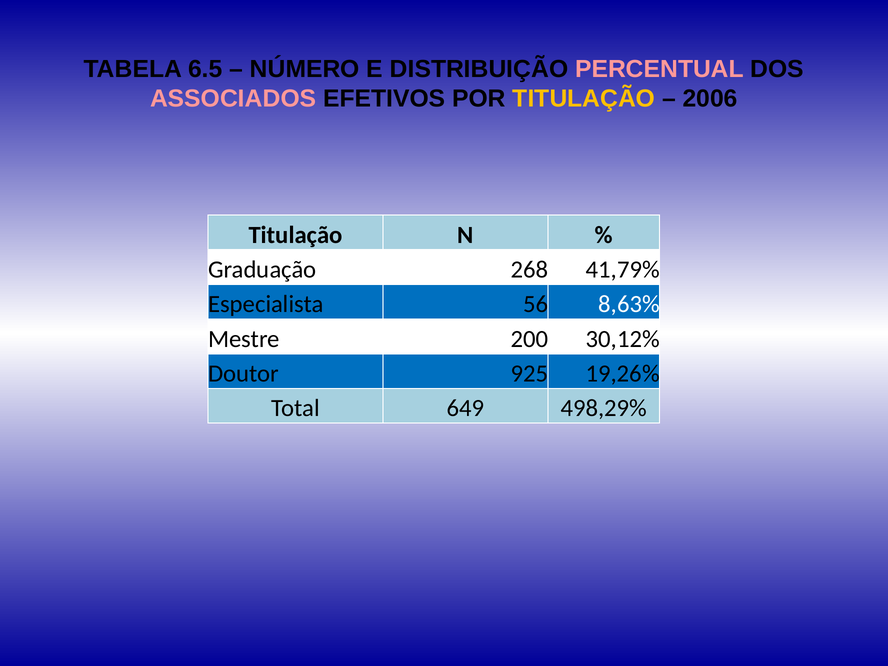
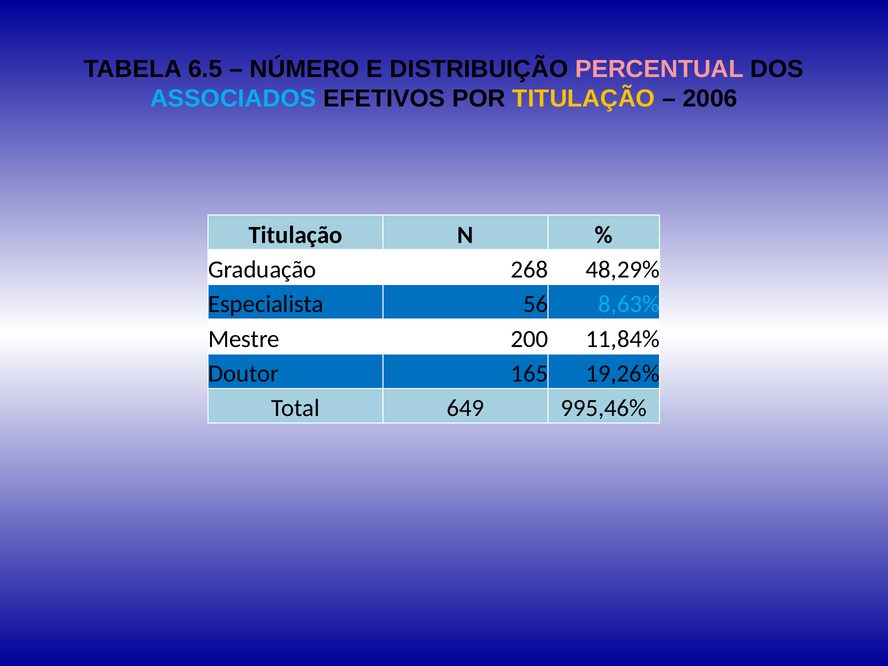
ASSOCIADOS colour: pink -> light blue
41,79%: 41,79% -> 48,29%
8,63% colour: white -> light blue
30,12%: 30,12% -> 11,84%
925: 925 -> 165
498,29%: 498,29% -> 995,46%
